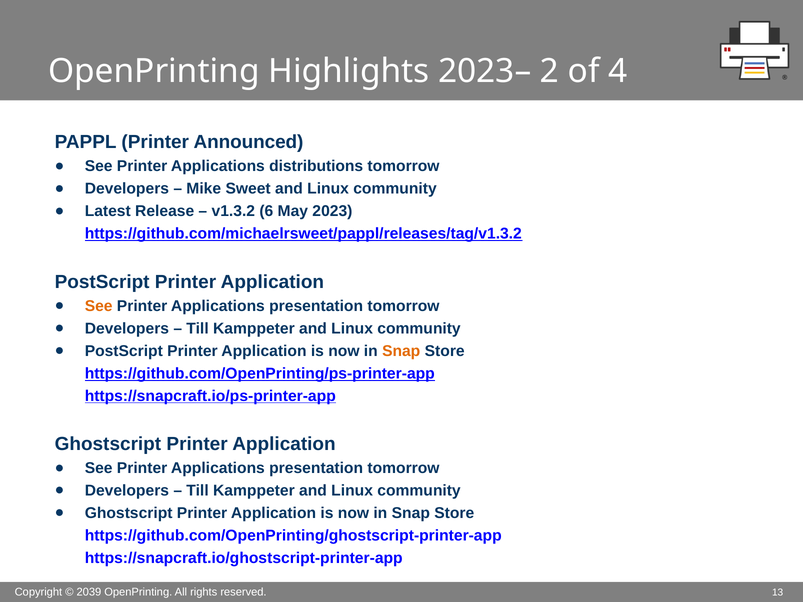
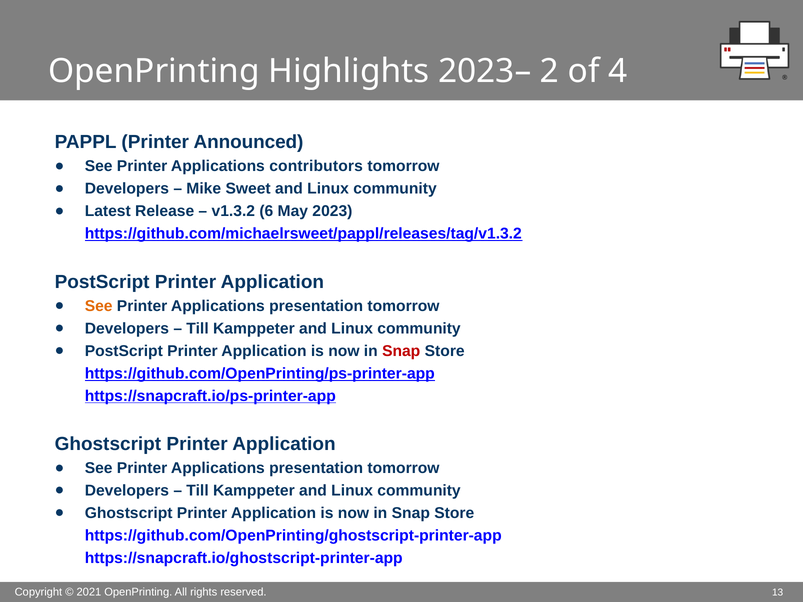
distributions: distributions -> contributors
Snap at (401, 351) colour: orange -> red
2039: 2039 -> 2021
